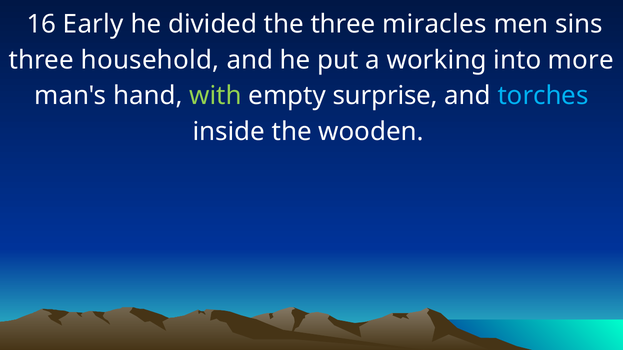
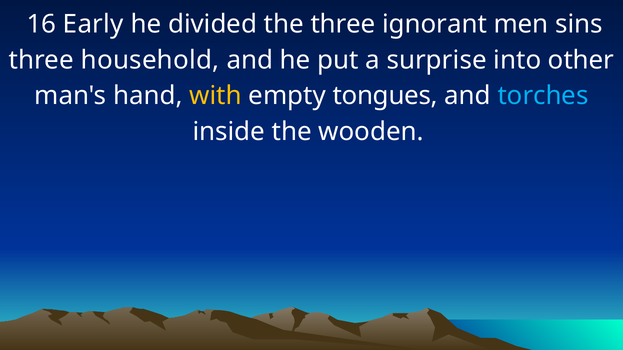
miracles: miracles -> ignorant
working: working -> surprise
more: more -> other
with colour: light green -> yellow
surprise: surprise -> tongues
